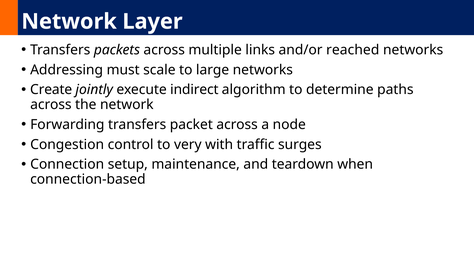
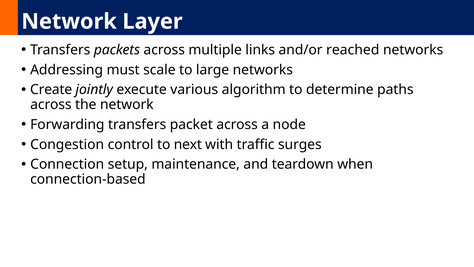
indirect: indirect -> various
very: very -> next
